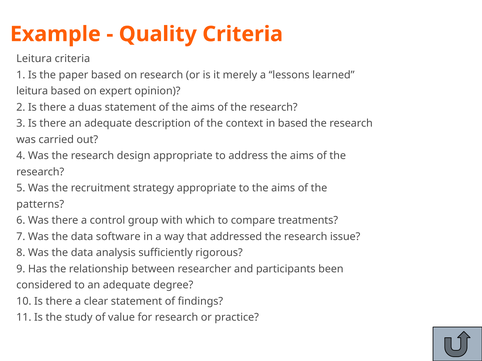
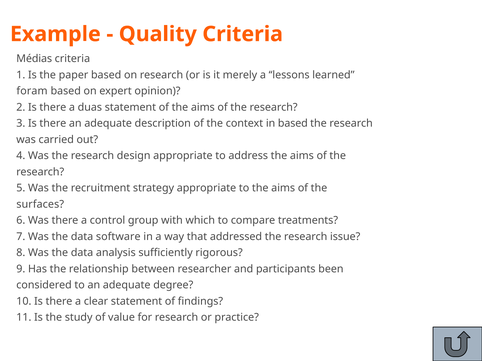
Leitura at (34, 59): Leitura -> Médias
leitura at (32, 91): leitura -> foram
patterns: patterns -> surfaces
